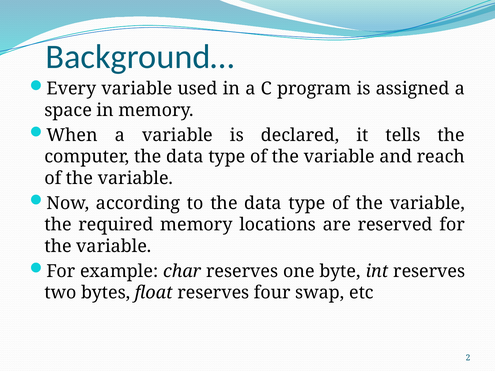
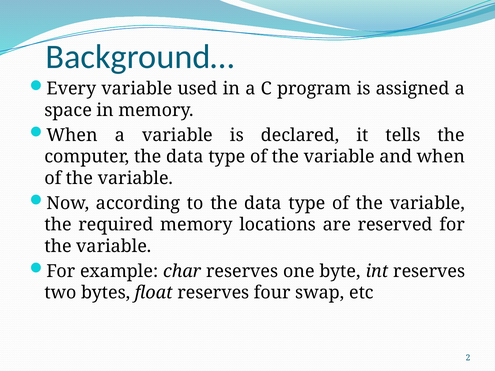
and reach: reach -> when
